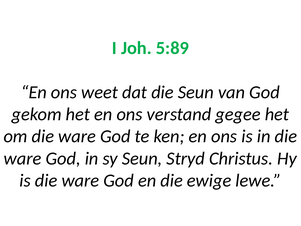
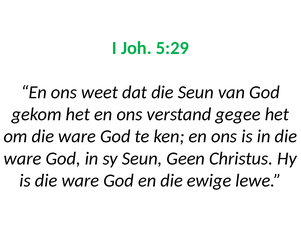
5:89: 5:89 -> 5:29
Stryd: Stryd -> Geen
